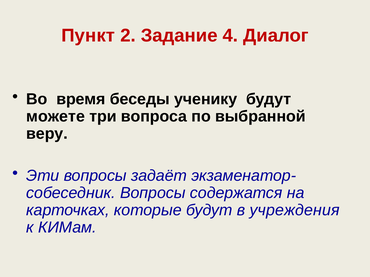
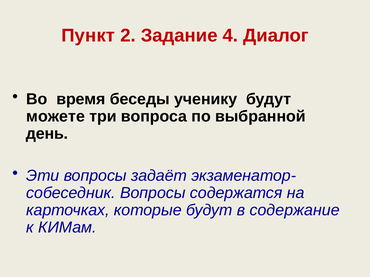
веру: веру -> день
учреждения: учреждения -> содержание
